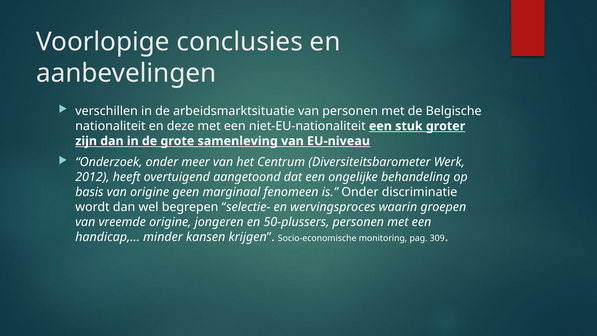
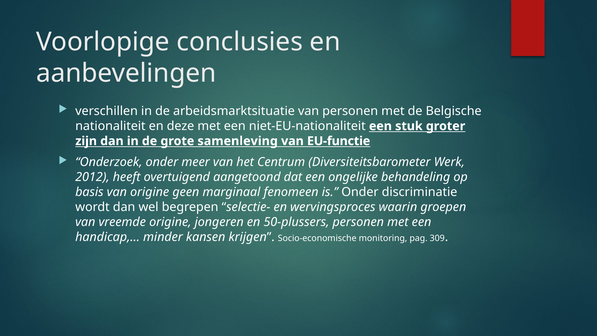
EU-niveau: EU-niveau -> EU-functie
